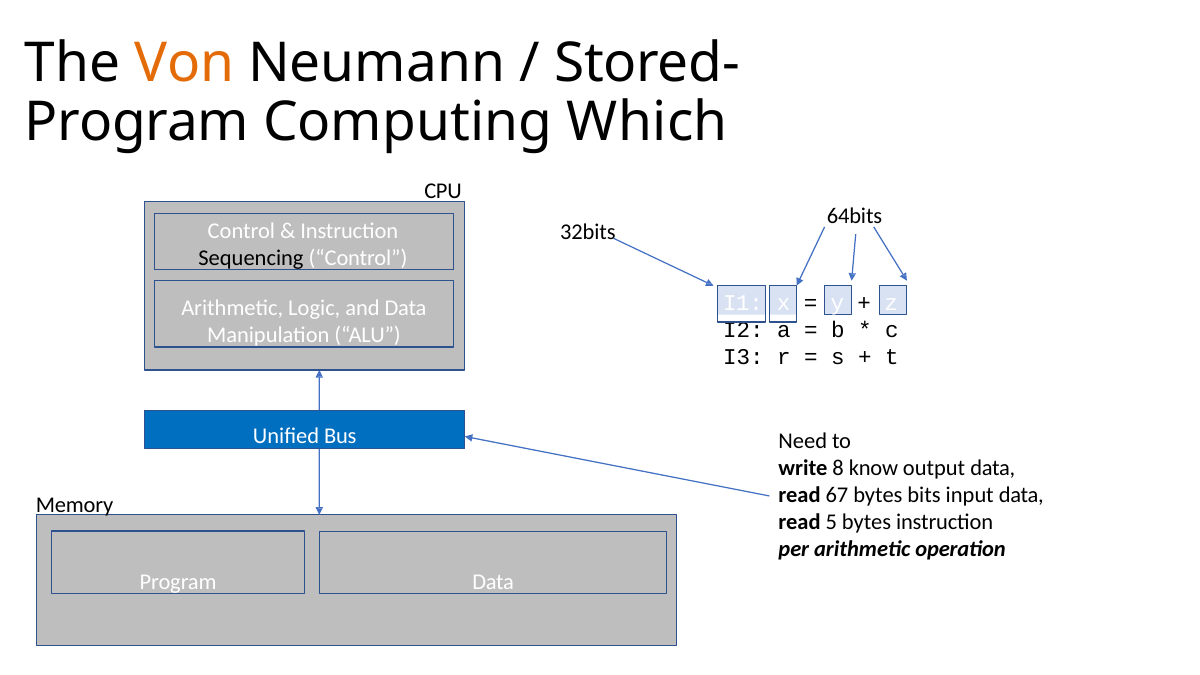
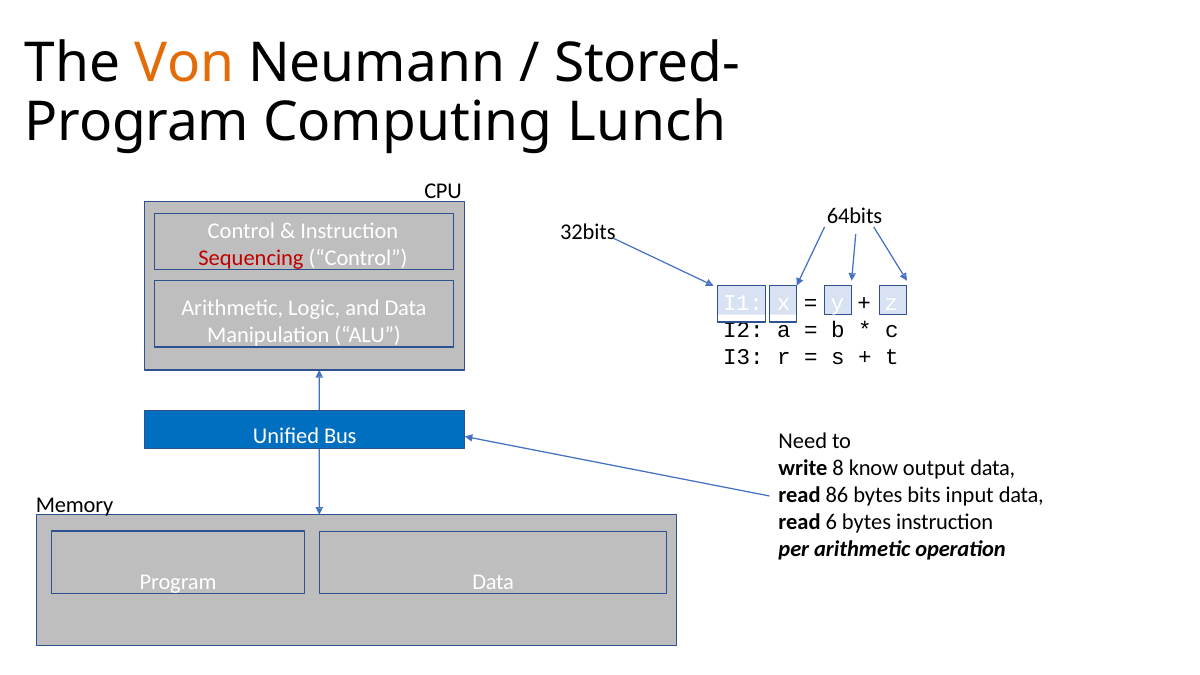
Which: Which -> Lunch
Sequencing colour: black -> red
67: 67 -> 86
5: 5 -> 6
